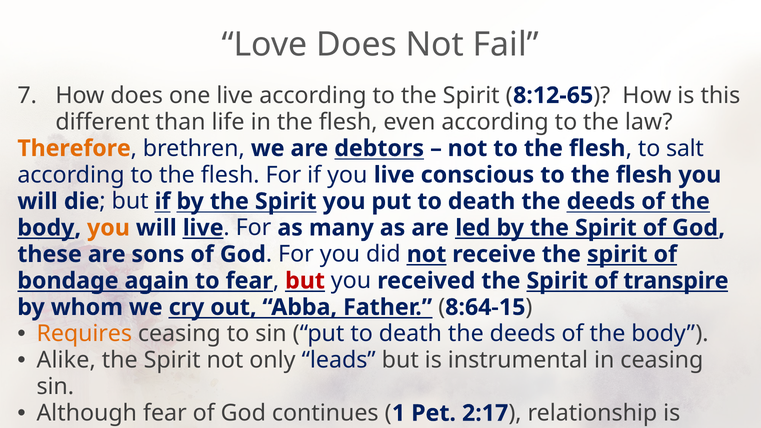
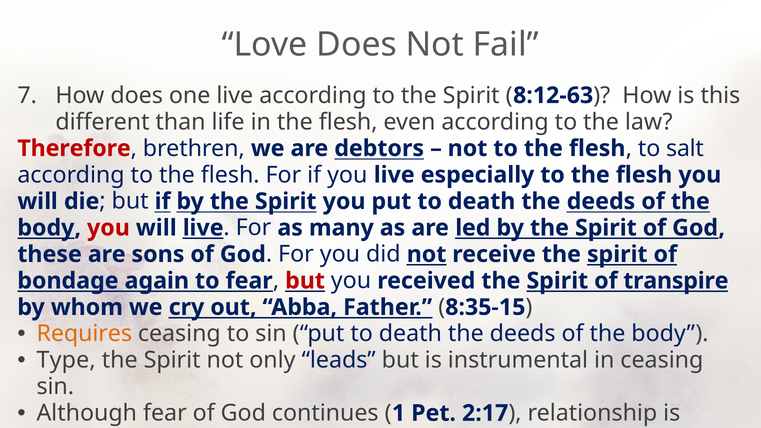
8:12-65: 8:12-65 -> 8:12-63
Therefore colour: orange -> red
conscious: conscious -> especially
you at (108, 228) colour: orange -> red
8:64-15: 8:64-15 -> 8:35-15
Alike: Alike -> Type
